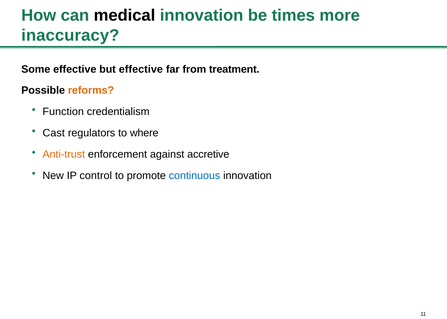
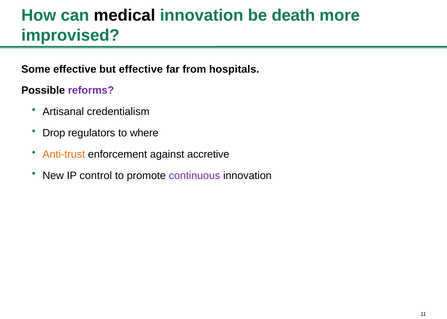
times: times -> death
inaccuracy: inaccuracy -> improvised
treatment: treatment -> hospitals
reforms colour: orange -> purple
Function: Function -> Artisanal
Cast: Cast -> Drop
continuous colour: blue -> purple
